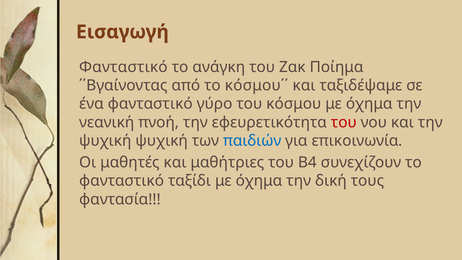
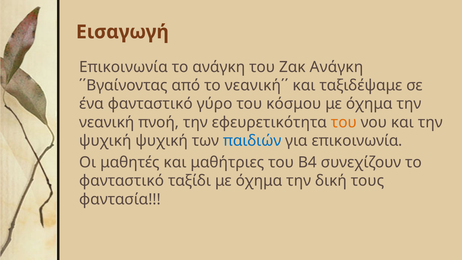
Φανταστικό at (123, 67): Φανταστικό -> Επικοινωνία
Ζακ Ποίημα: Ποίημα -> Ανάγκη
κόσμου΄΄: κόσμου΄΄ -> νεανική΄΄
του at (344, 122) colour: red -> orange
